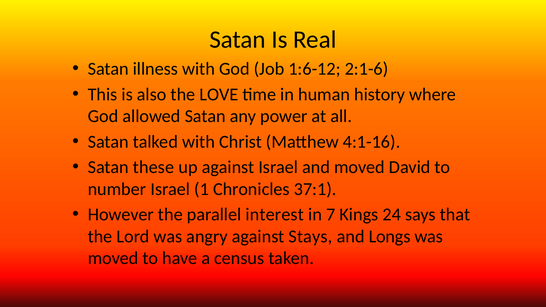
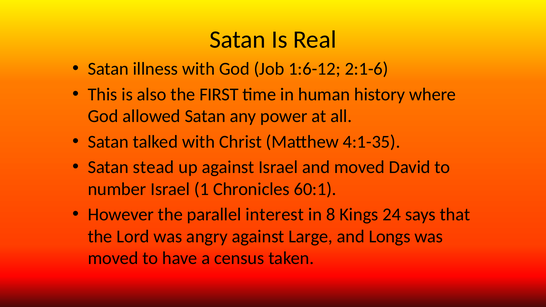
LOVE: LOVE -> FIRST
4:1-16: 4:1-16 -> 4:1-35
these: these -> stead
37:1: 37:1 -> 60:1
7: 7 -> 8
Stays: Stays -> Large
